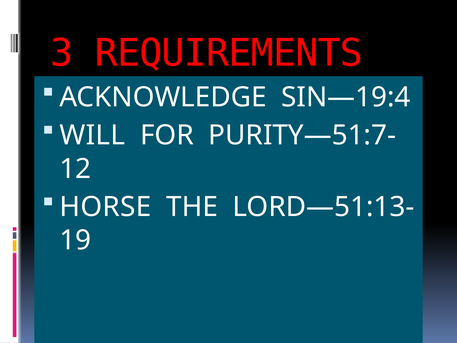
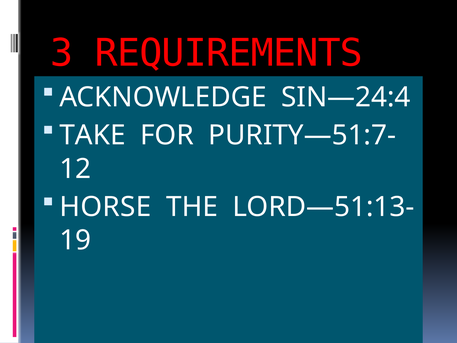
SIN—19:4: SIN—19:4 -> SIN—24:4
WILL: WILL -> TAKE
